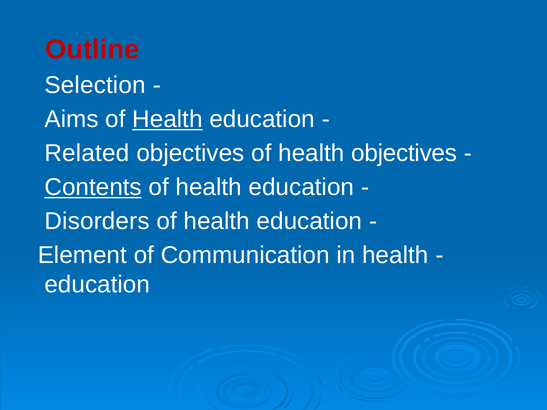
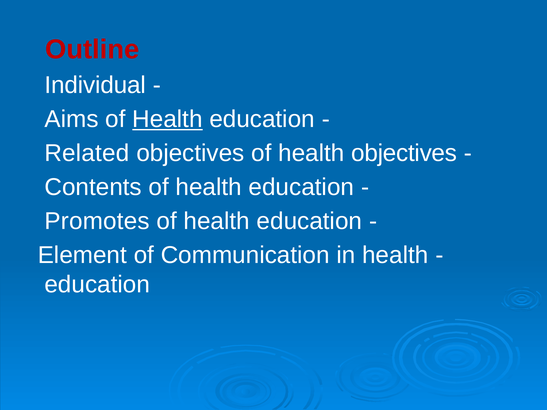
Selection: Selection -> Individual
Contents underline: present -> none
Disorders: Disorders -> Promotes
